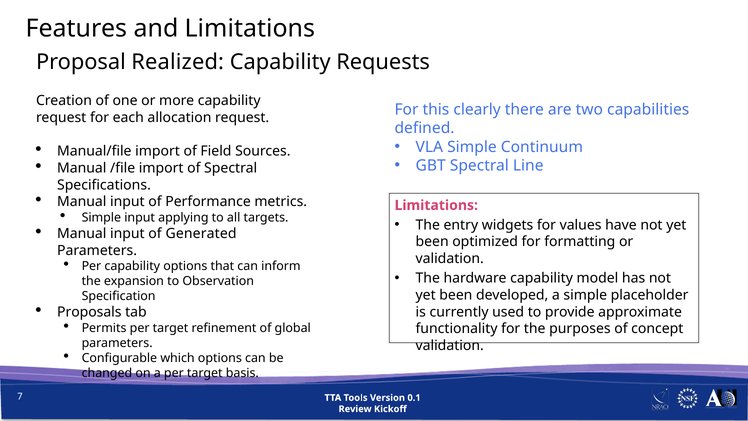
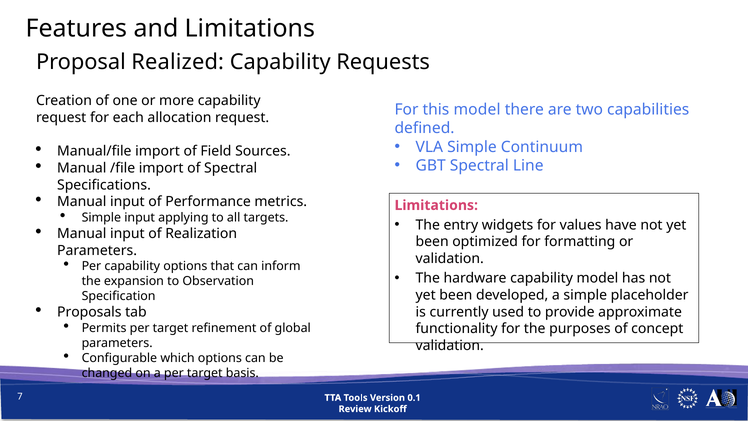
this clearly: clearly -> model
Generated: Generated -> Realization
